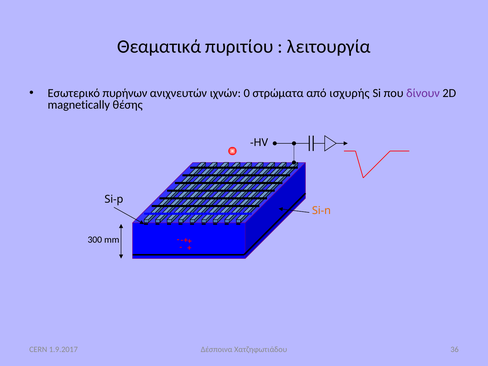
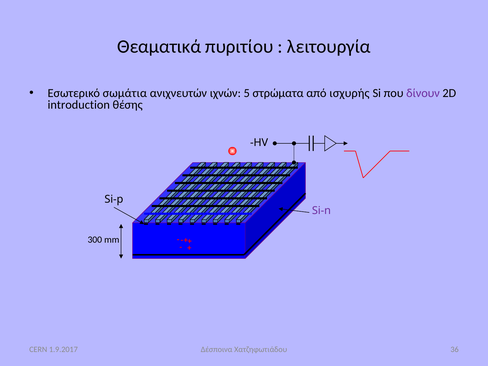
πυρήνων: πυρήνων -> σωμάτια
0: 0 -> 5
magnetically: magnetically -> introduction
Si-n colour: orange -> purple
